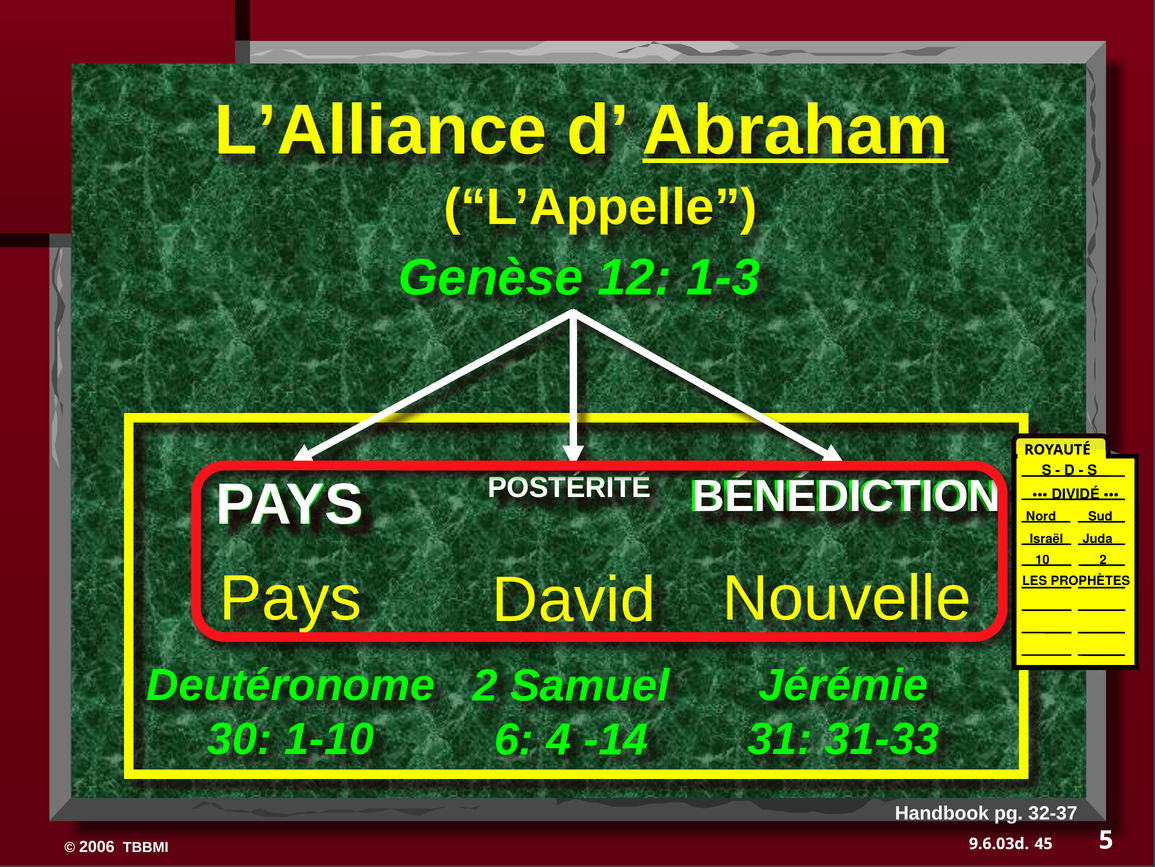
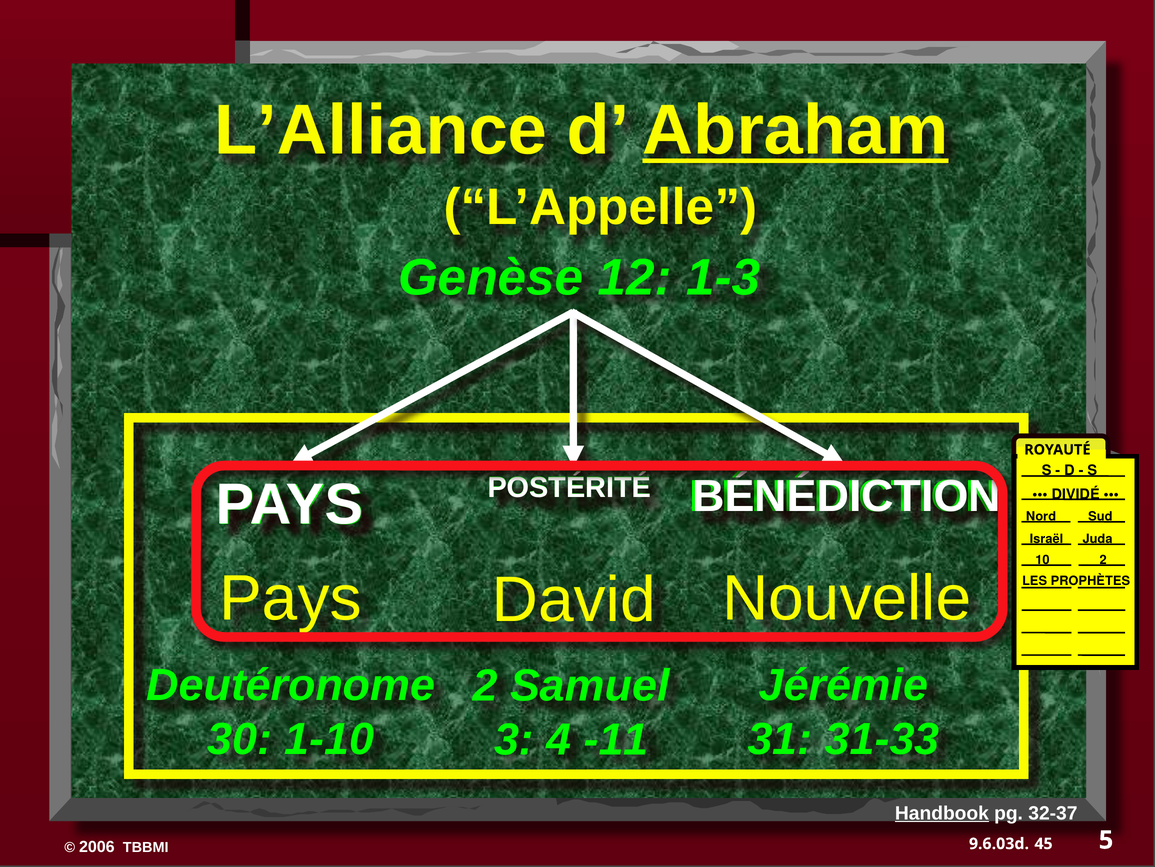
6: 6 -> 3
-14: -14 -> -11
Handbook underline: none -> present
